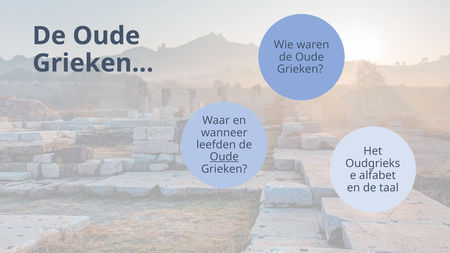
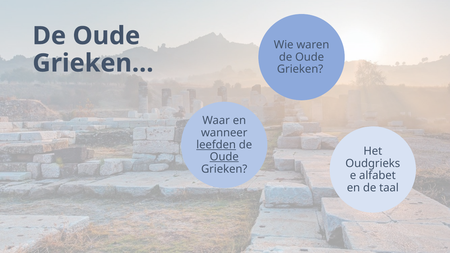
leefden underline: none -> present
